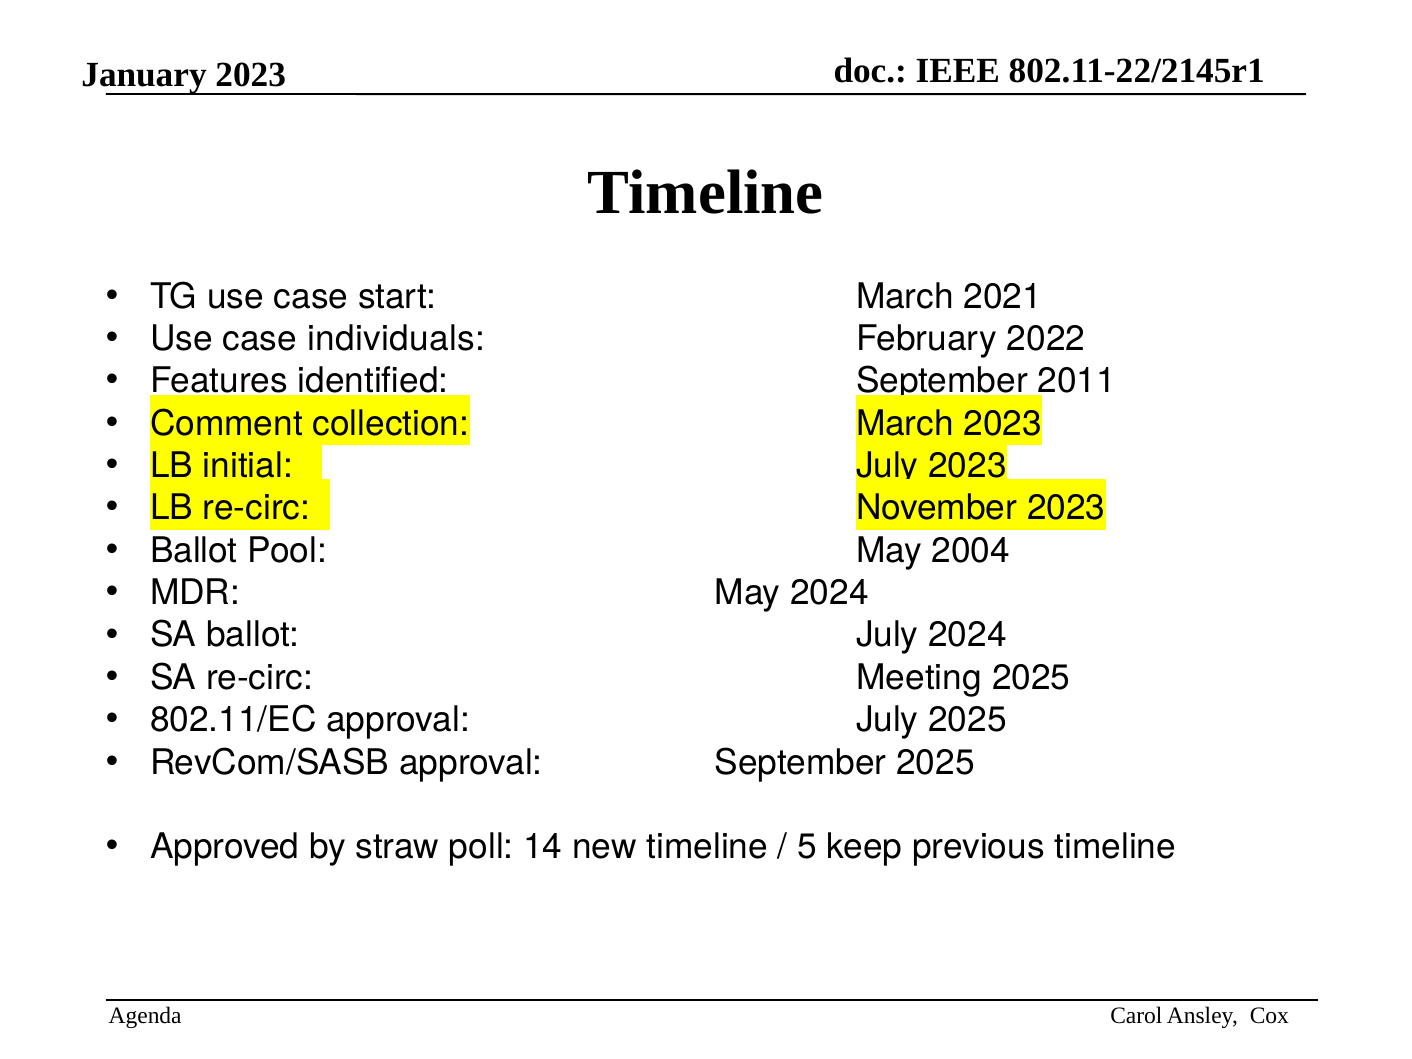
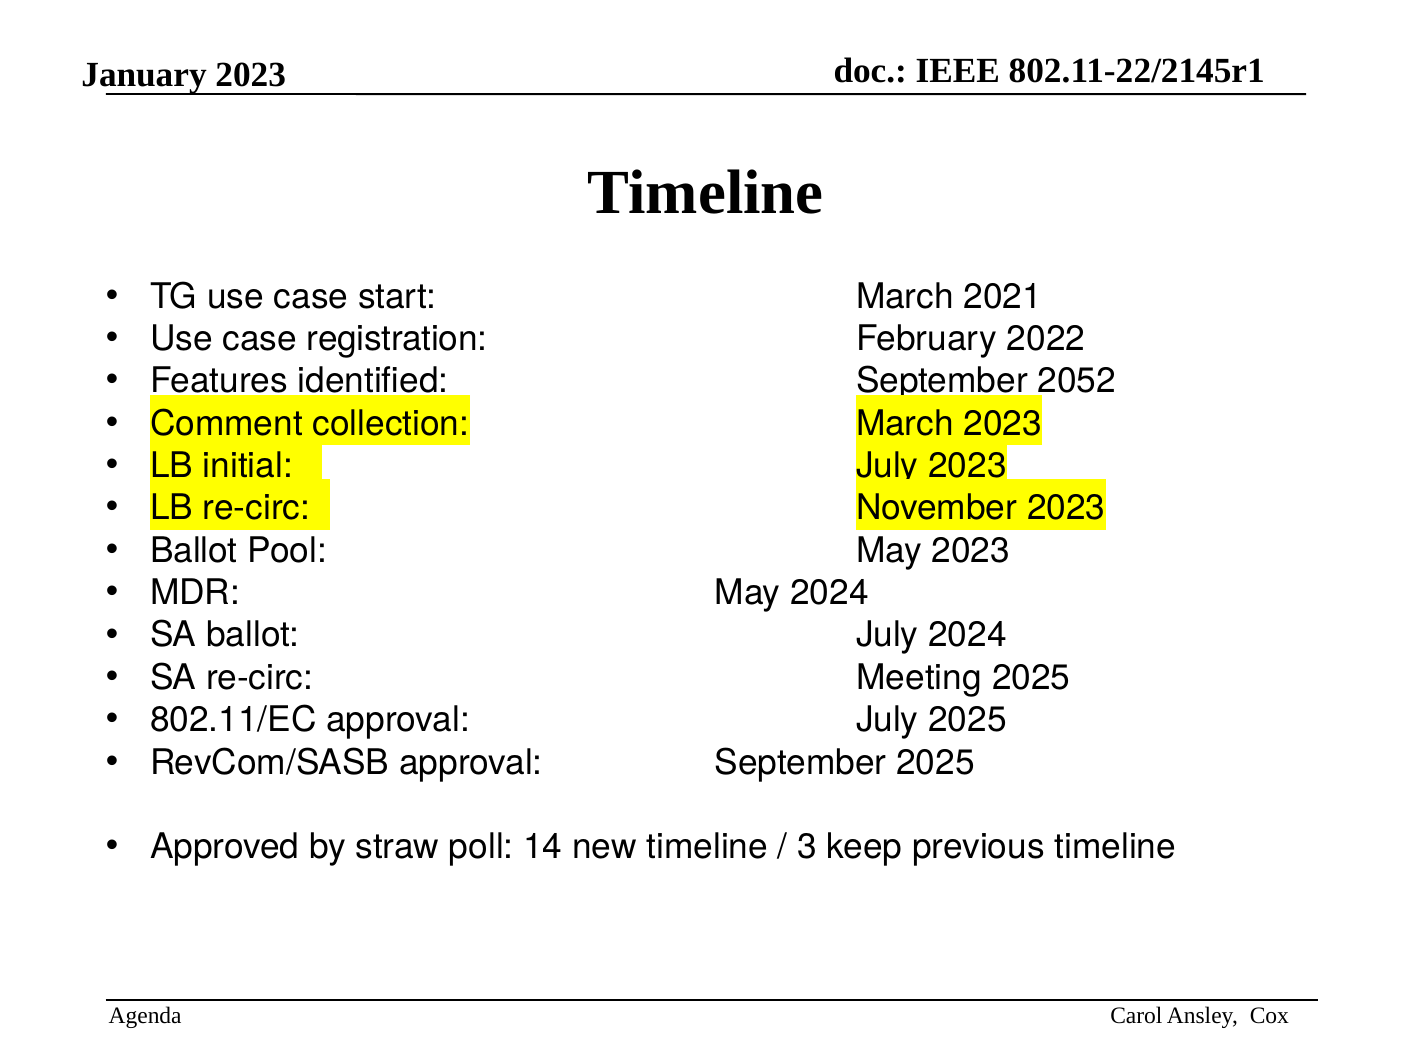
individuals: individuals -> registration
2011: 2011 -> 2052
May 2004: 2004 -> 2023
5: 5 -> 3
